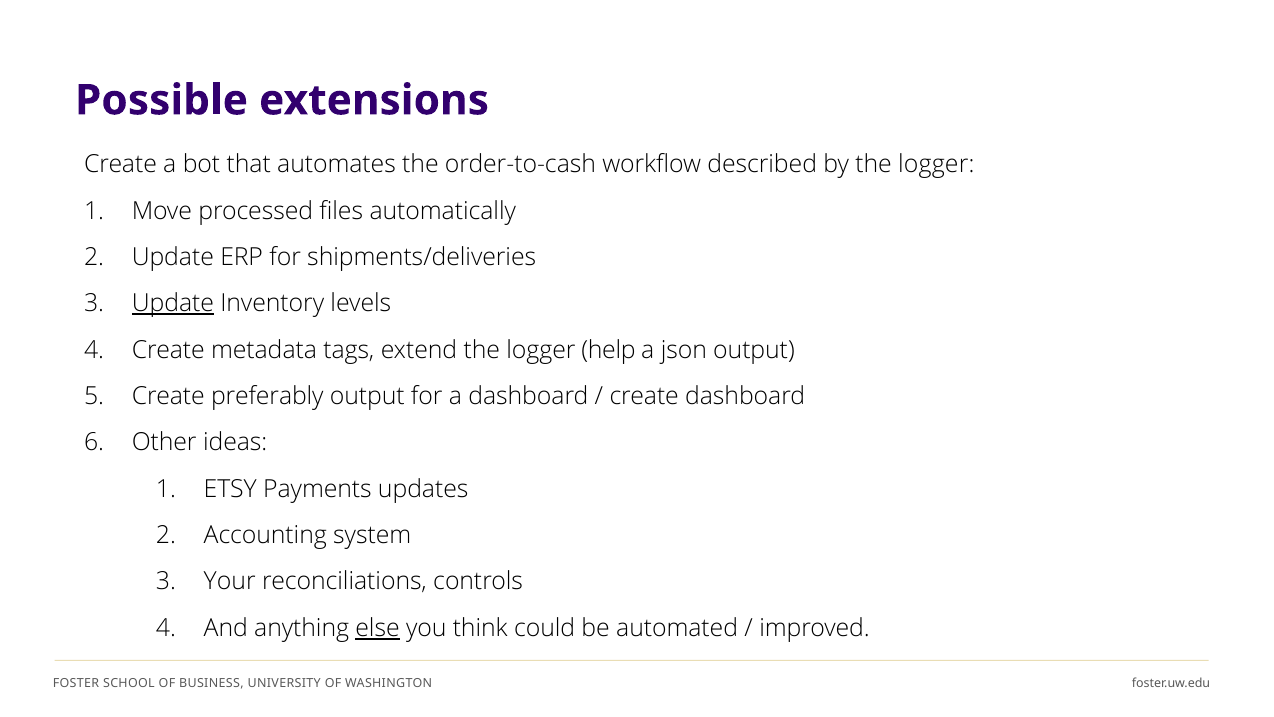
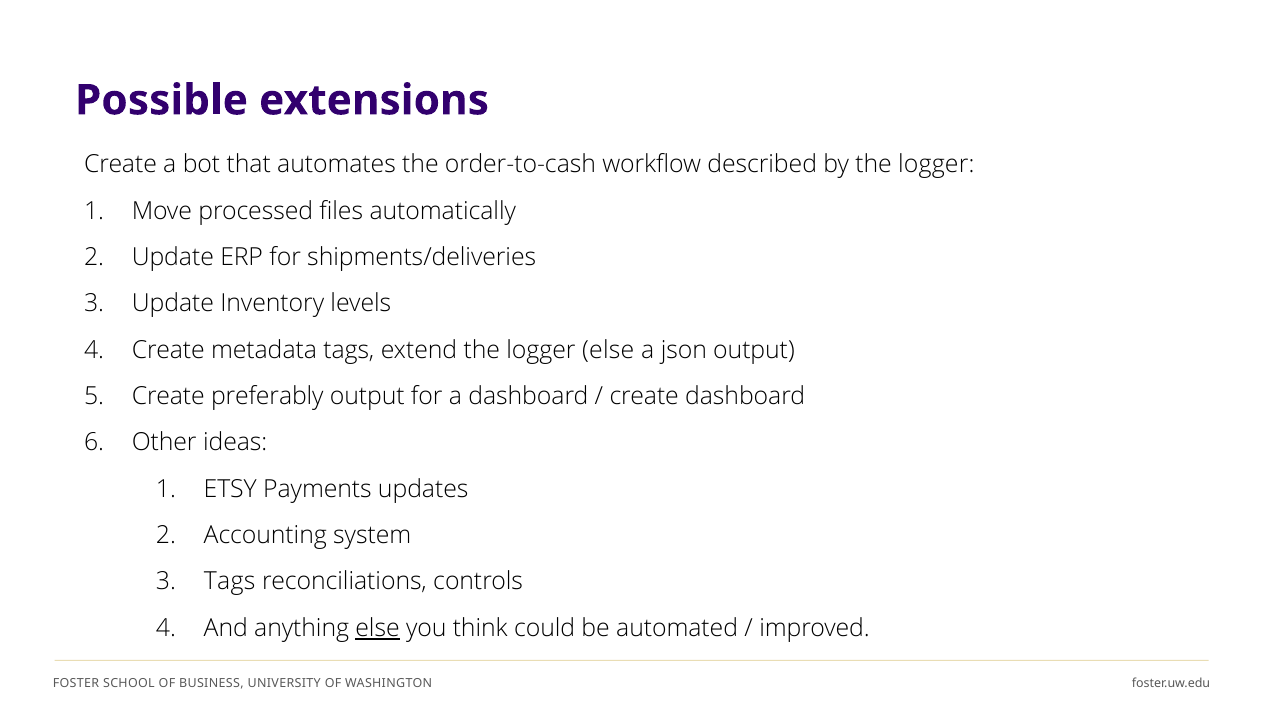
Update at (173, 303) underline: present -> none
logger help: help -> else
Your at (230, 581): Your -> Tags
